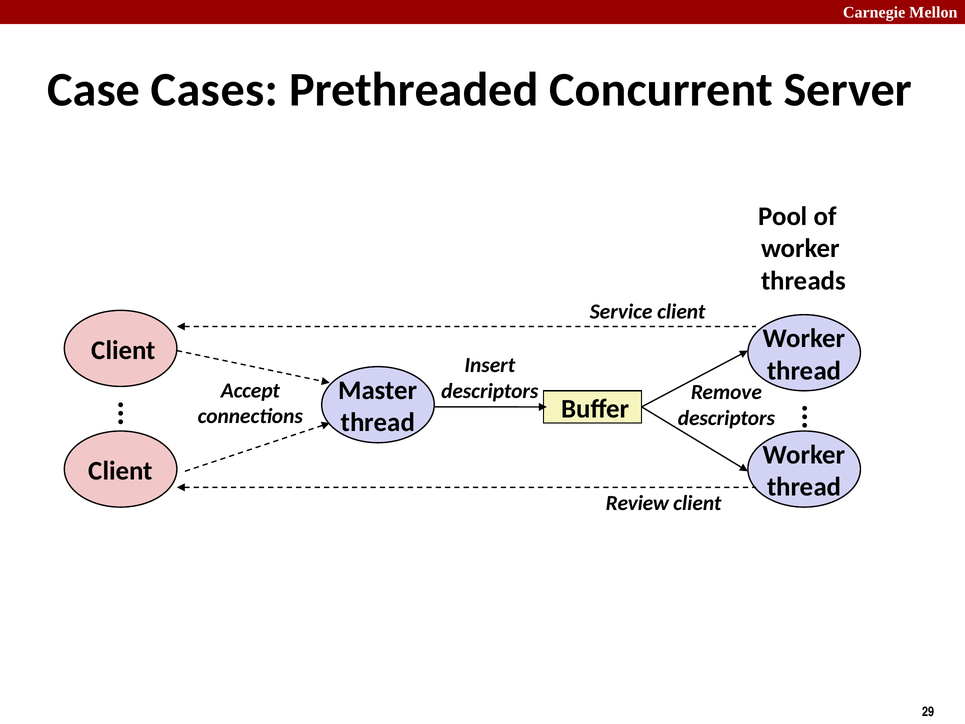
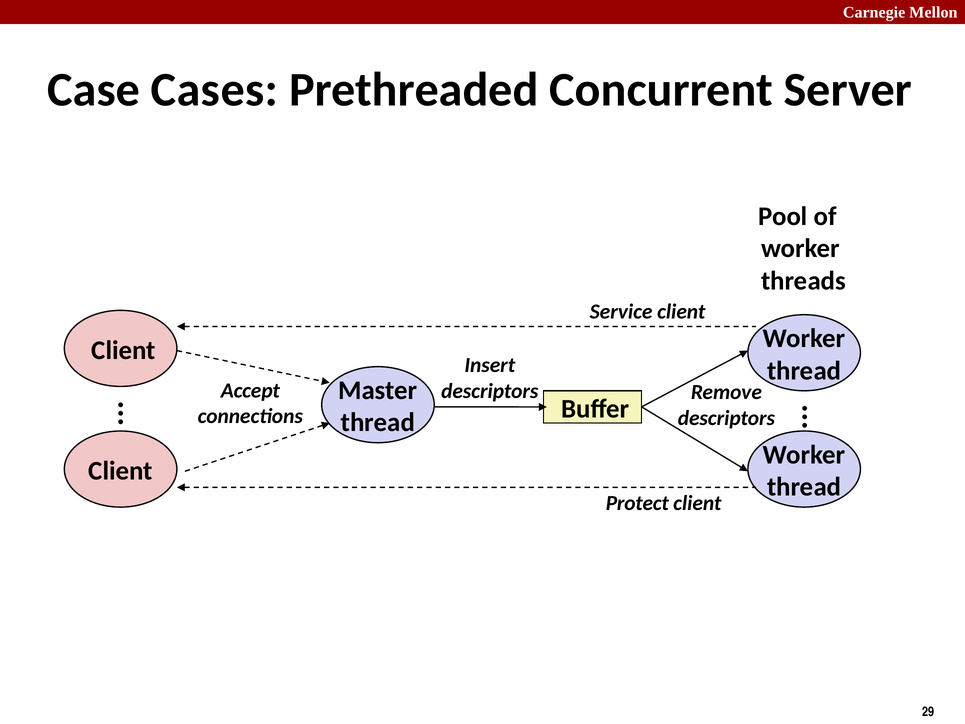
Review: Review -> Protect
